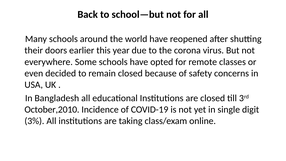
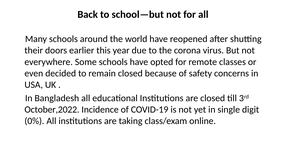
October,2010: October,2010 -> October,2022
3%: 3% -> 0%
